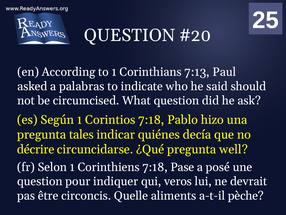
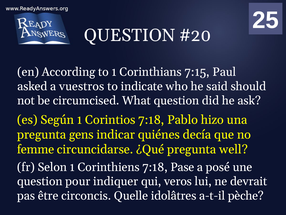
7:13: 7:13 -> 7:15
palabras: palabras -> vuestros
tales: tales -> gens
décrire: décrire -> femme
aliments: aliments -> idolâtres
